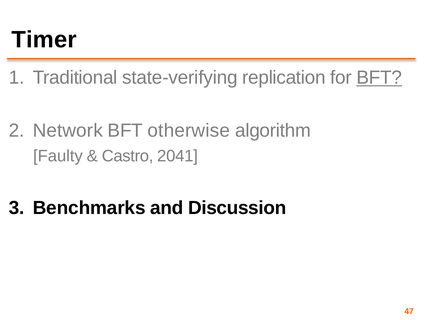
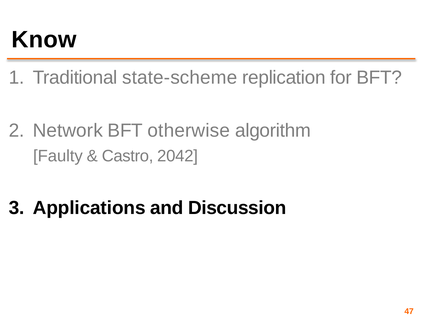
Timer: Timer -> Know
state-verifying: state-verifying -> state-scheme
BFT at (379, 78) underline: present -> none
2041: 2041 -> 2042
Benchmarks: Benchmarks -> Applications
